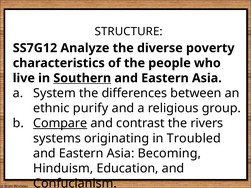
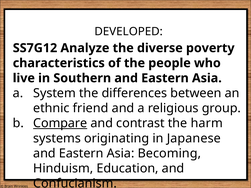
STRUCTURE: STRUCTURE -> DEVELOPED
Southern underline: present -> none
purify: purify -> friend
rivers: rivers -> harm
Troubled: Troubled -> Japanese
